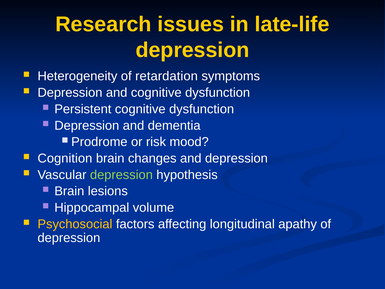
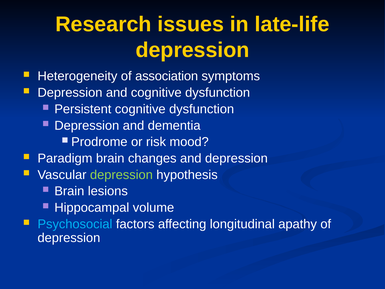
retardation: retardation -> association
Cognition: Cognition -> Paradigm
Psychosocial colour: yellow -> light blue
